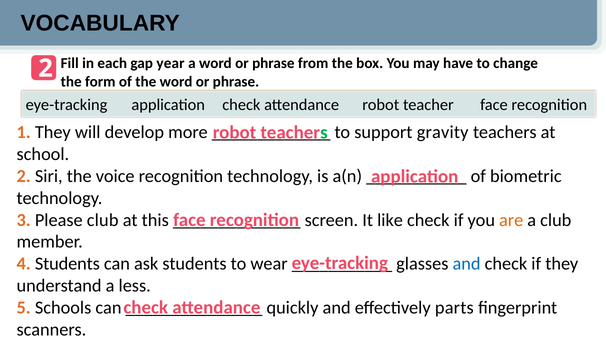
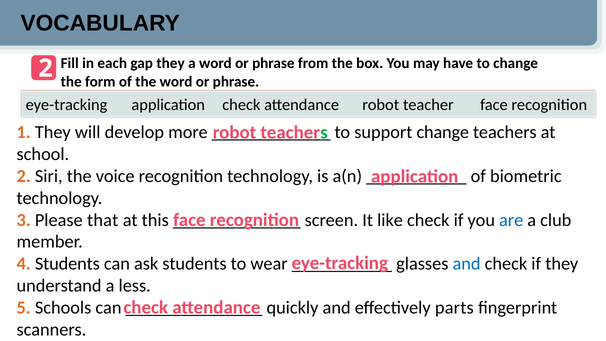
gap year: year -> they
support gravity: gravity -> change
Please club: club -> that
are colour: orange -> blue
